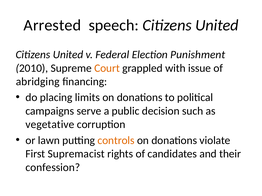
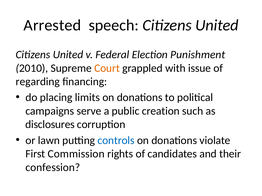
abridging: abridging -> regarding
decision: decision -> creation
vegetative: vegetative -> disclosures
controls colour: orange -> blue
Supremacist: Supremacist -> Commission
